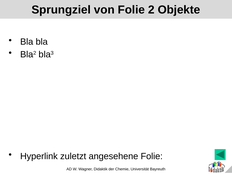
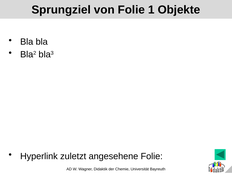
2: 2 -> 1
